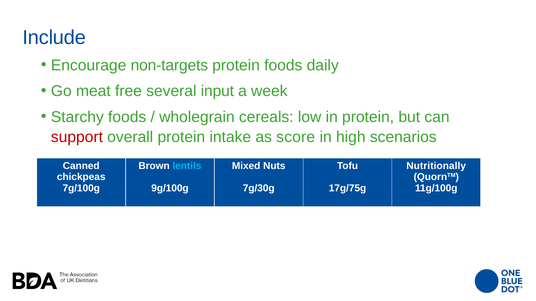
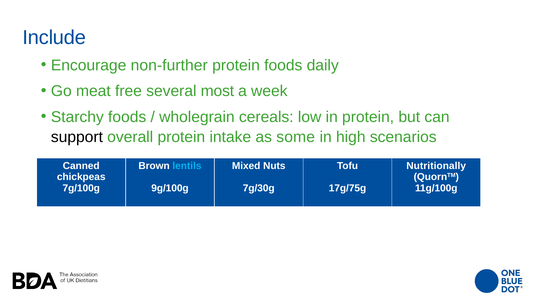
non-targets: non-targets -> non-further
input: input -> most
support colour: red -> black
score: score -> some
